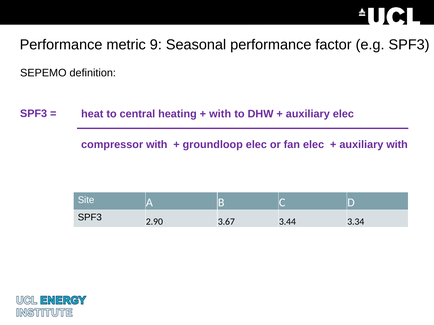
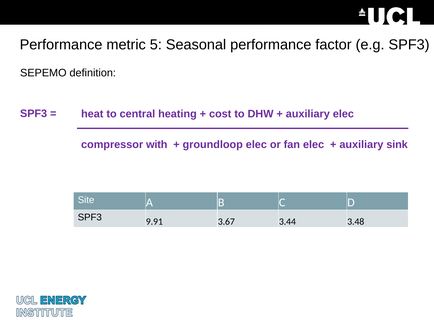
9: 9 -> 5
with at (220, 114): with -> cost
auxiliary with: with -> sink
2.90: 2.90 -> 9.91
3.34: 3.34 -> 3.48
